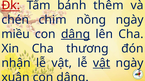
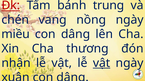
thêm: thêm -> trung
chim: chim -> vang
dâng at (76, 34) underline: present -> none
